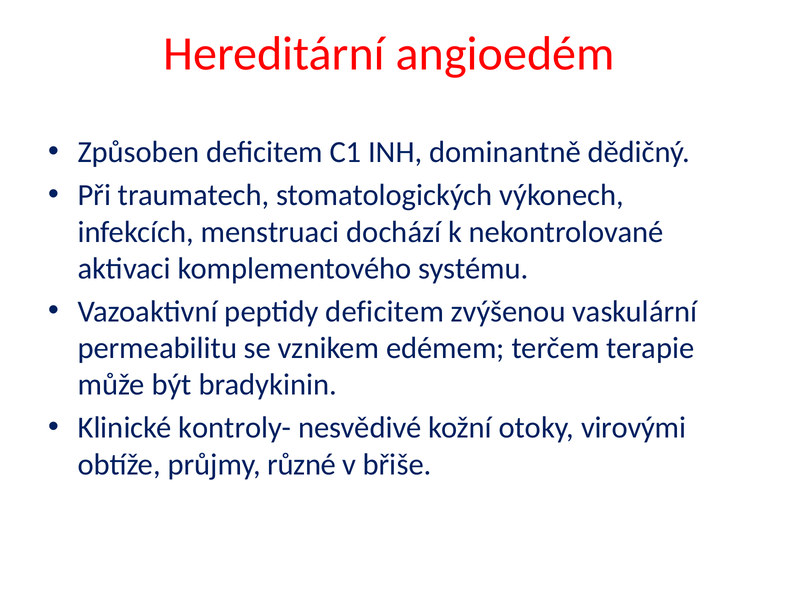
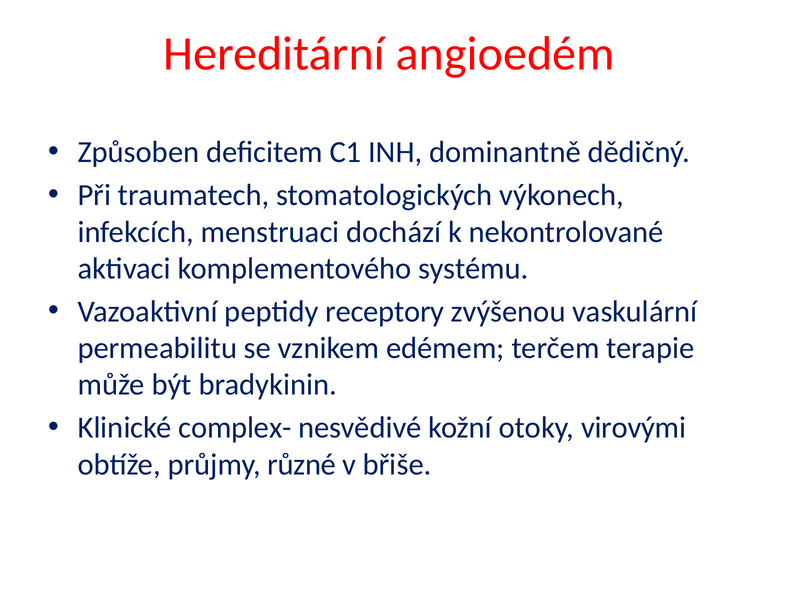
peptidy deficitem: deficitem -> receptory
kontroly-: kontroly- -> complex-
